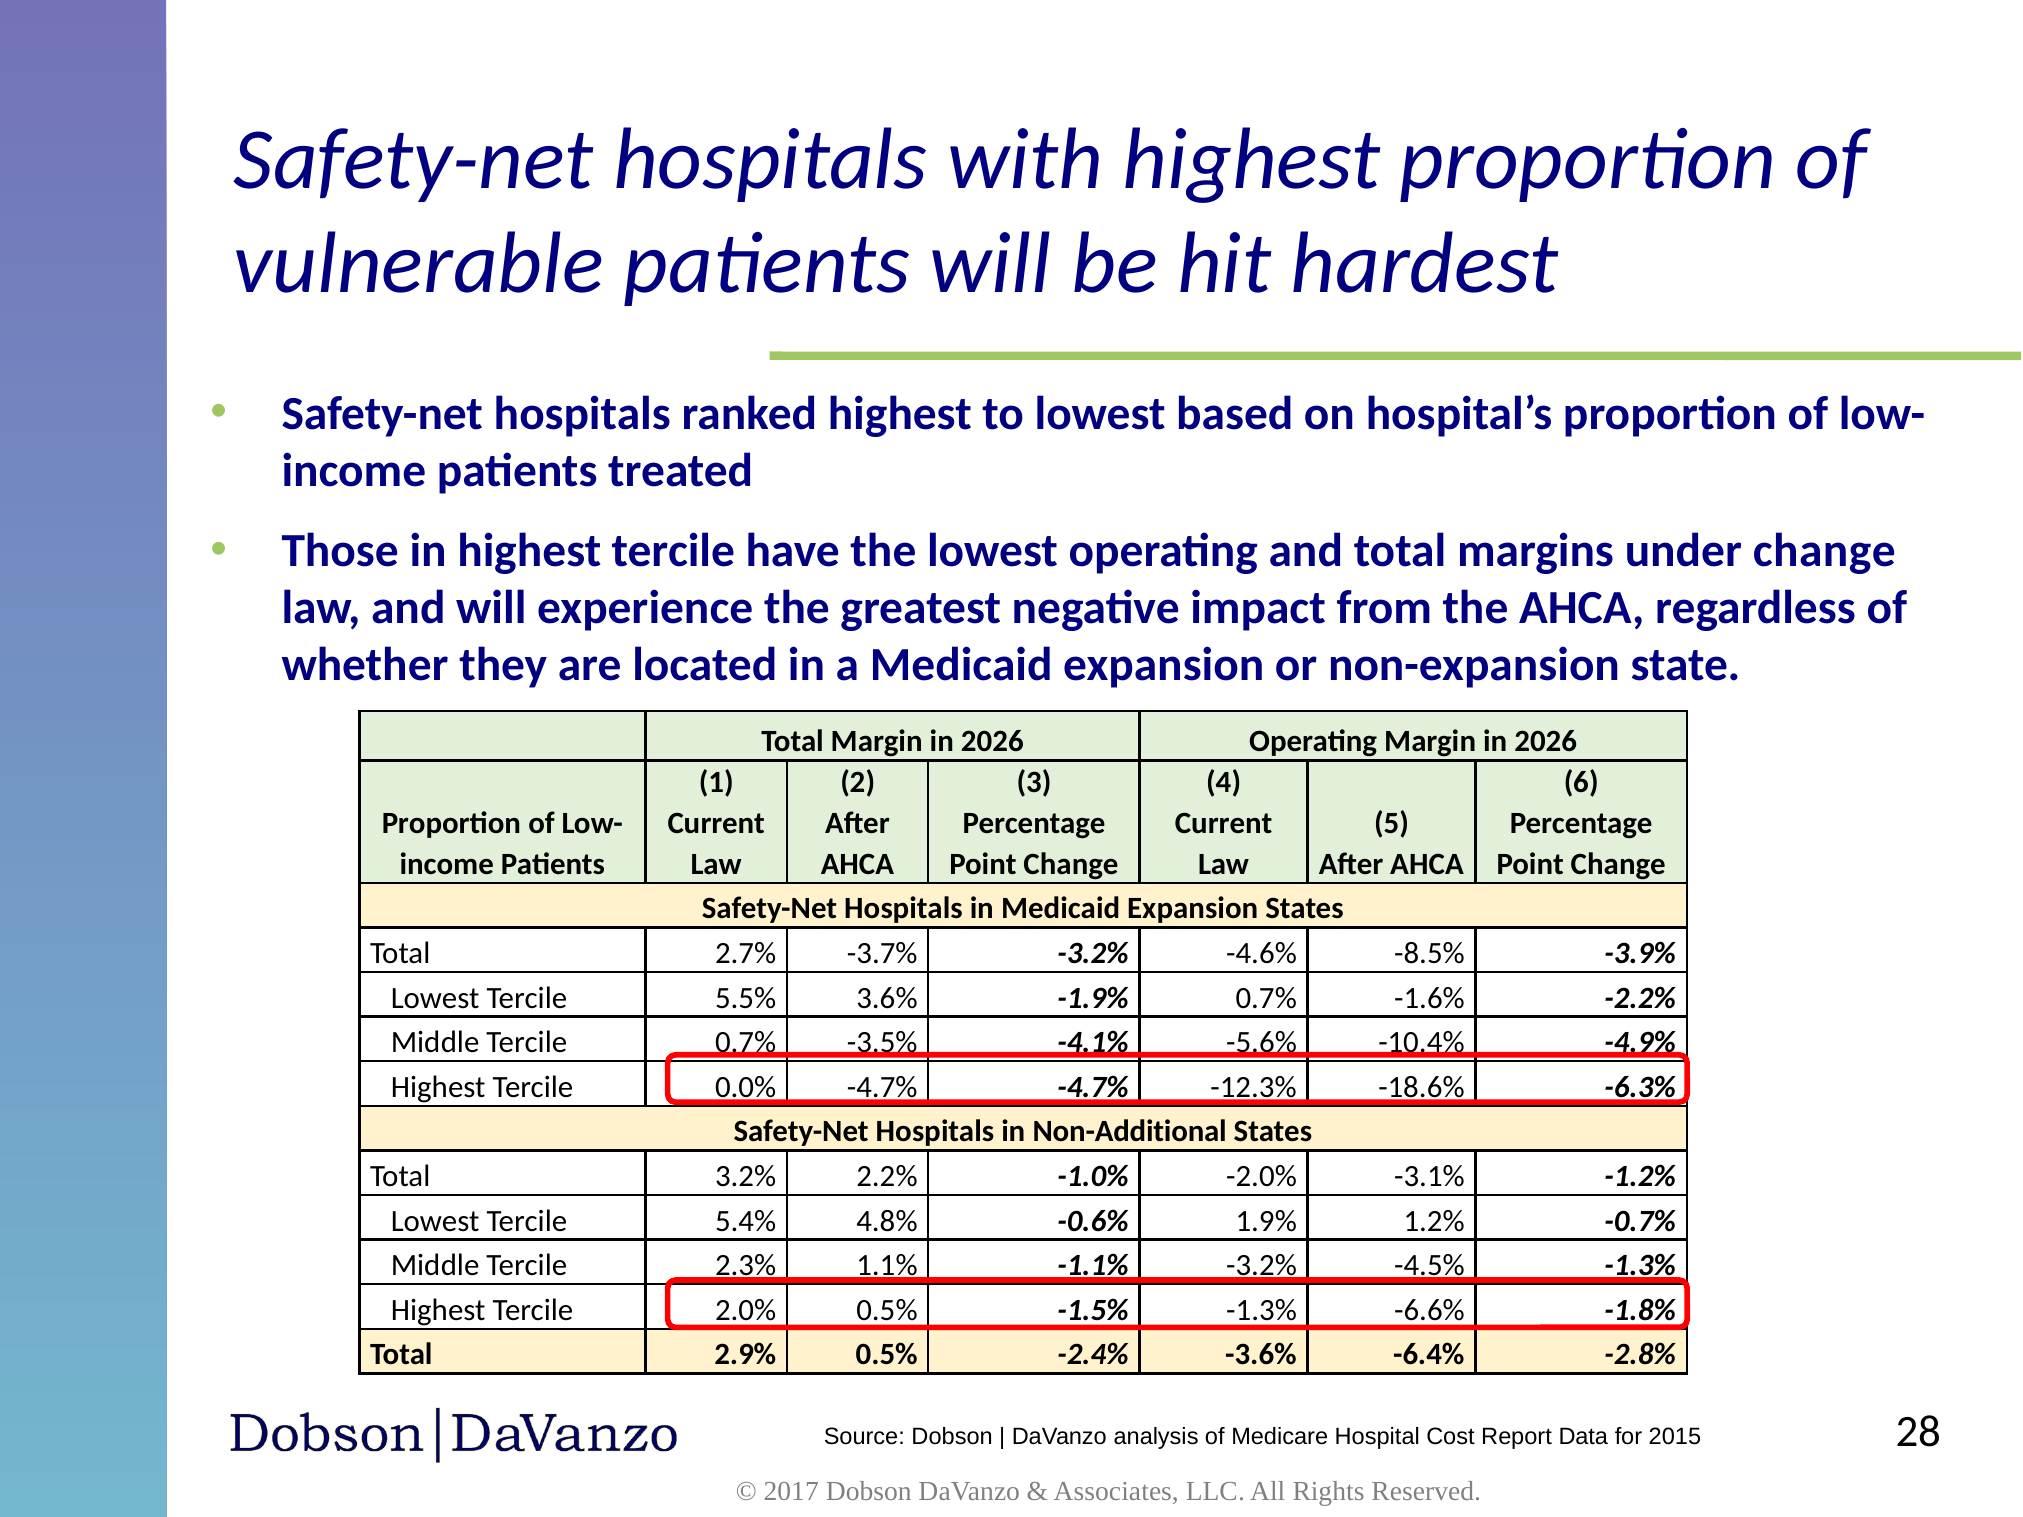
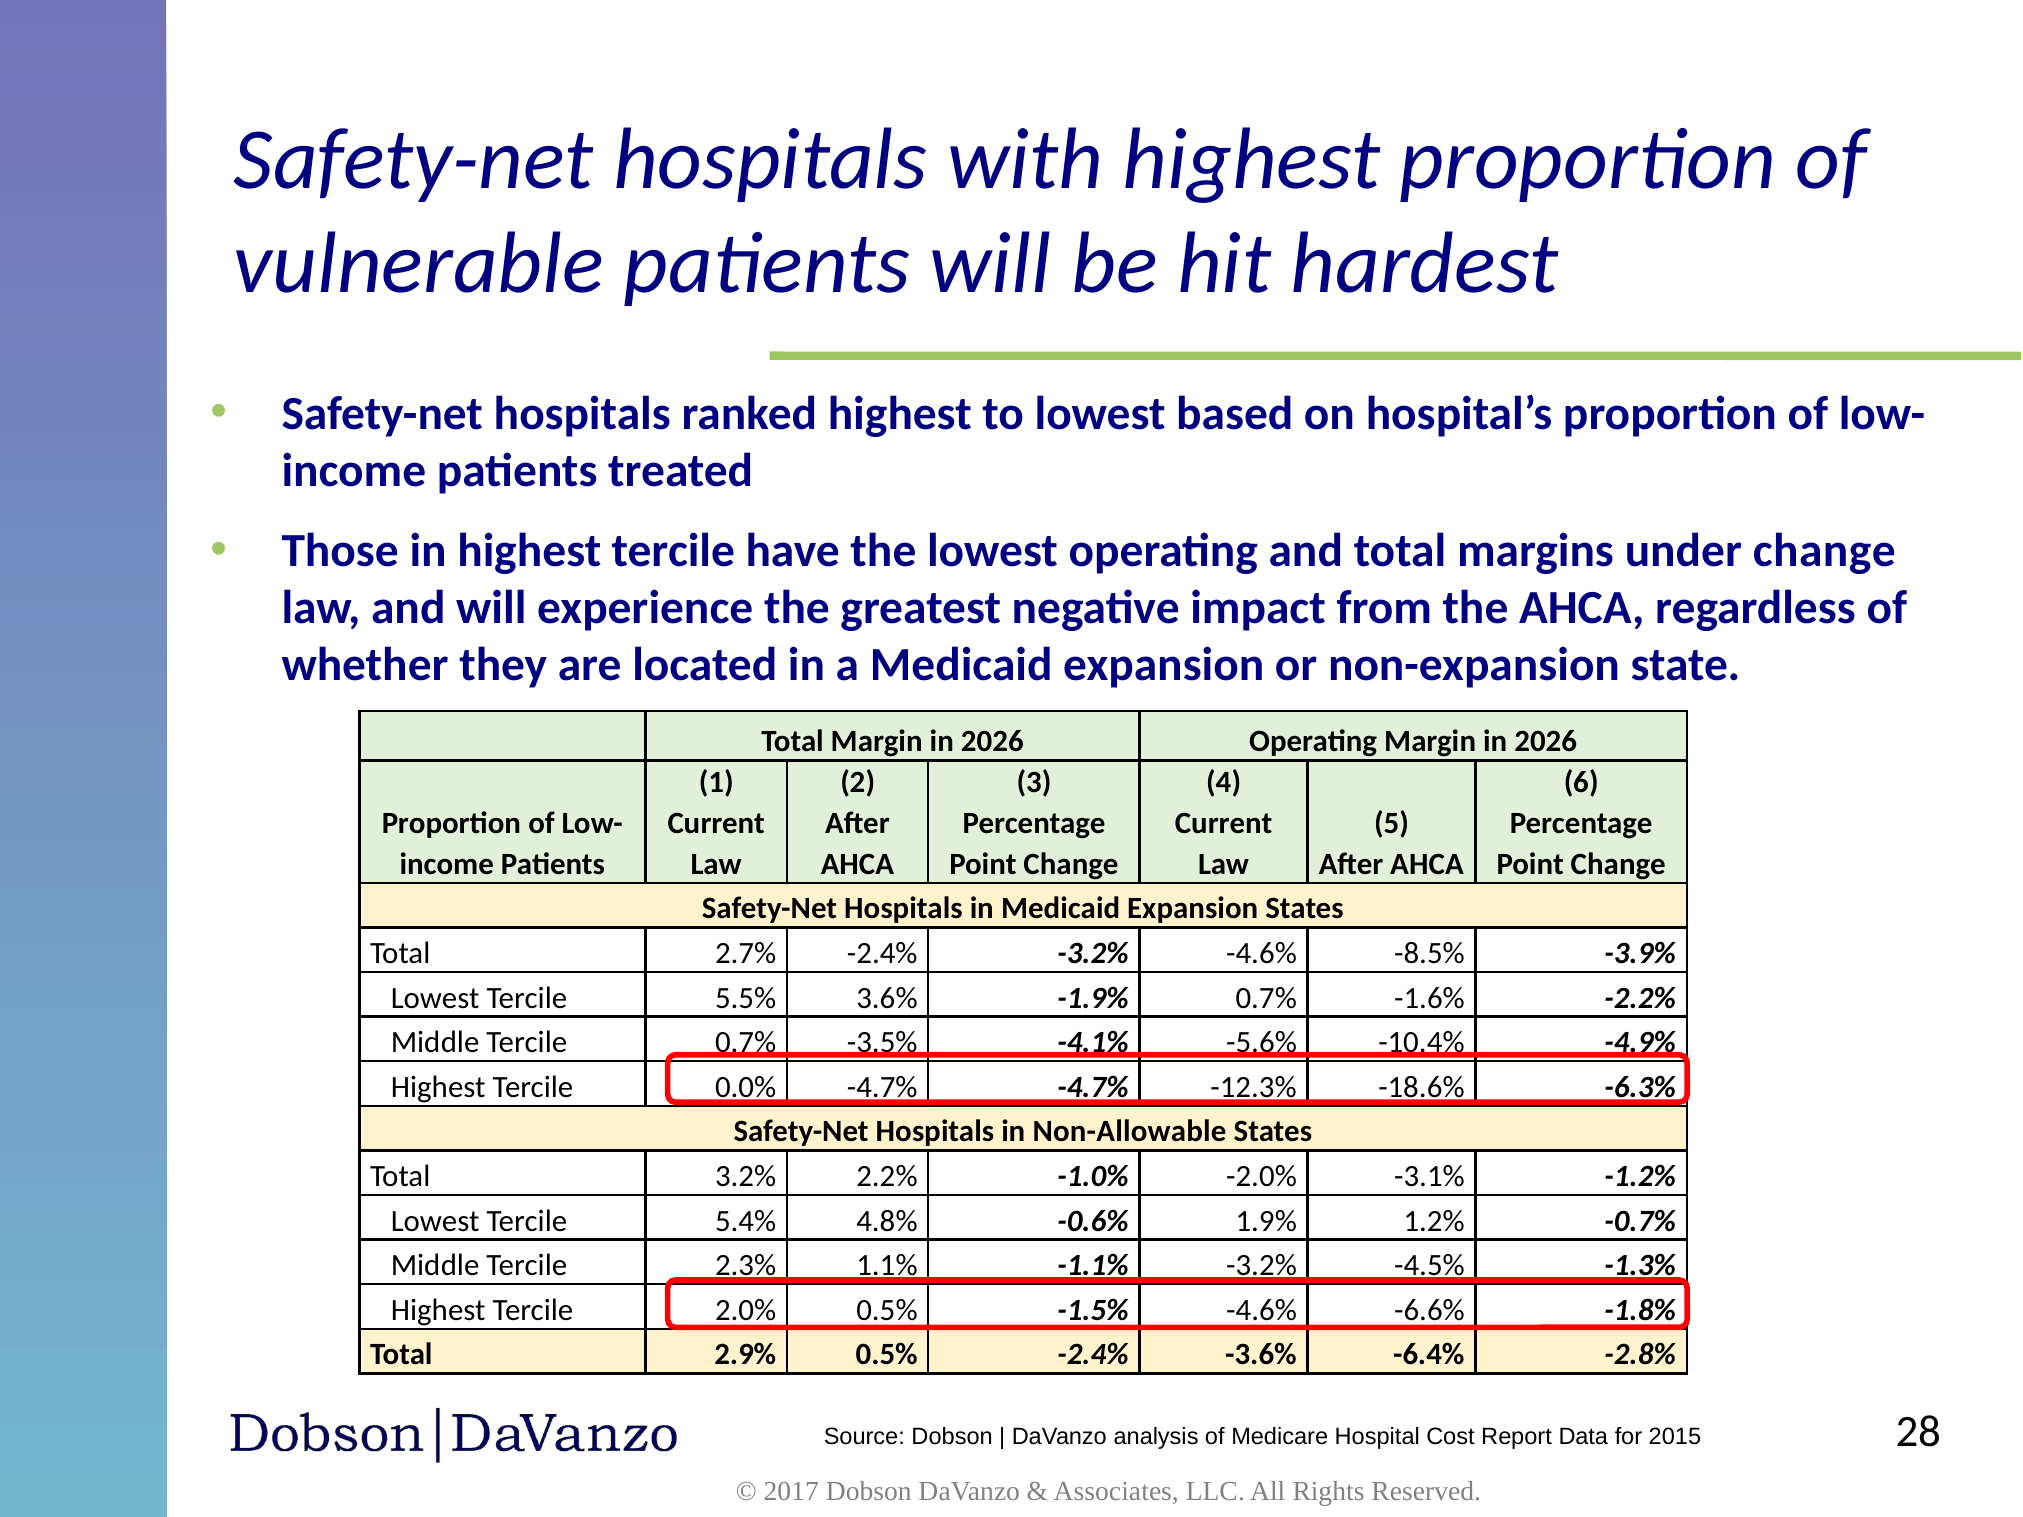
2.7% -3.7%: -3.7% -> -2.4%
Non-Additional: Non-Additional -> Non-Allowable
-1.5% -1.3%: -1.3% -> -4.6%
